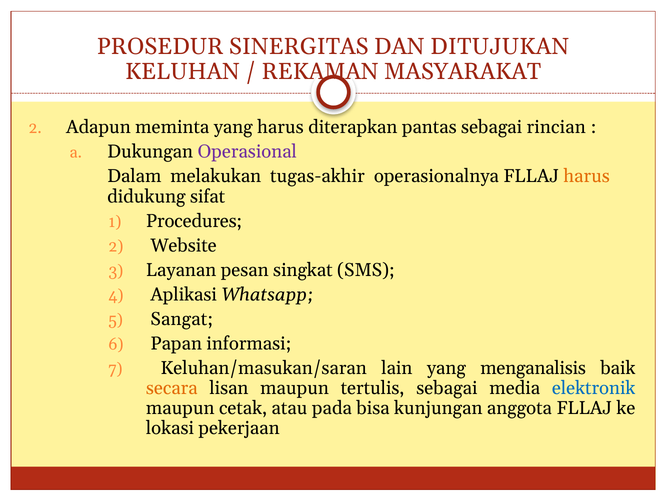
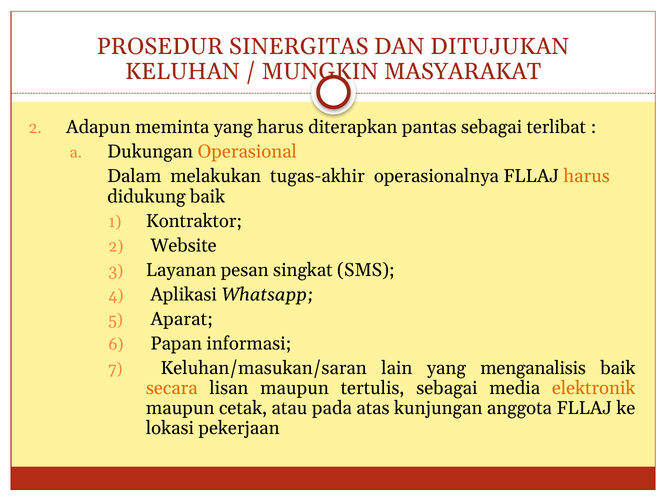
REKAMAN: REKAMAN -> MUNGKIN
rincian: rincian -> terlibat
Operasional colour: purple -> orange
didukung sifat: sifat -> baik
Procedures: Procedures -> Kontraktor
Sangat: Sangat -> Aparat
elektronik colour: blue -> orange
bisa: bisa -> atas
